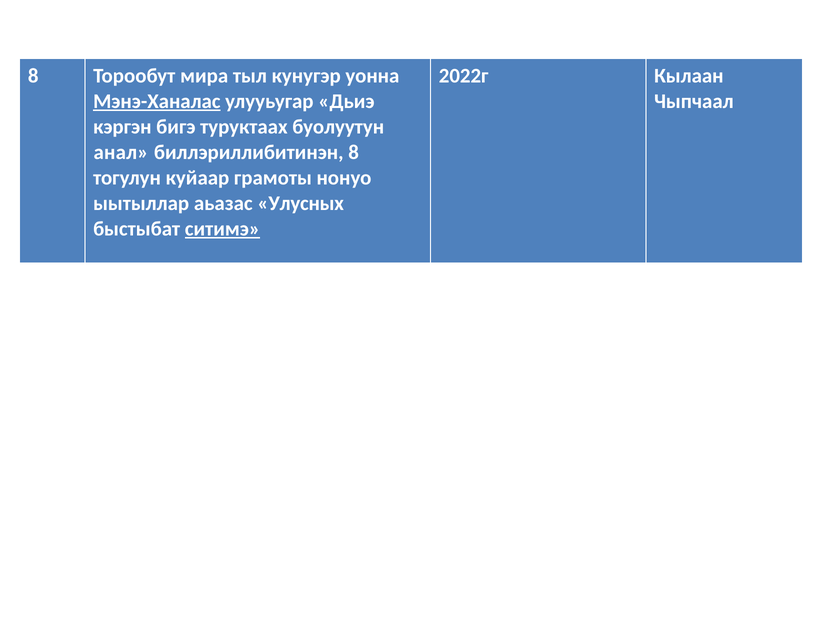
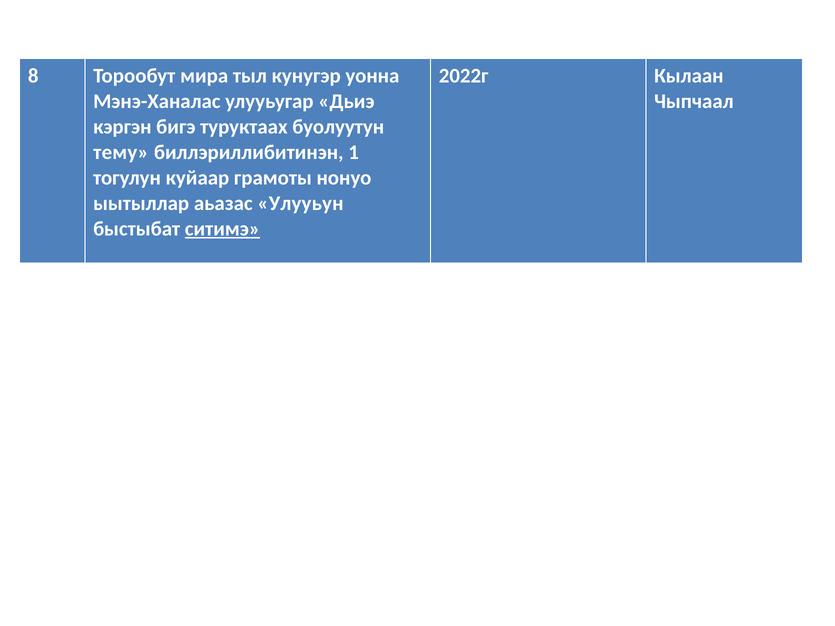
Мэнэ-Ханалас underline: present -> none
анал: анал -> тему
биллэриллибитинэн 8: 8 -> 1
Улусных: Улусных -> Улууьун
